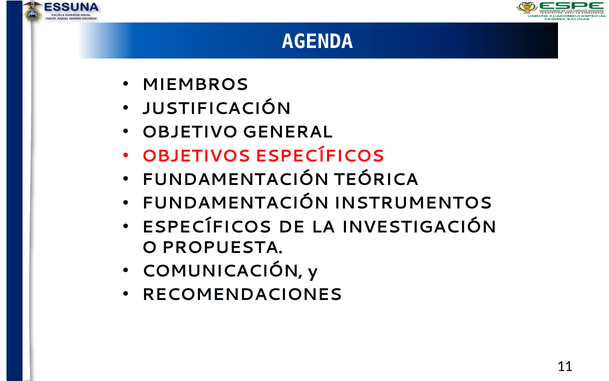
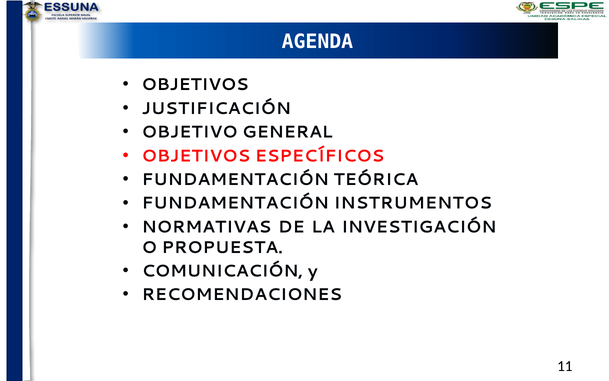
MIEMBROS at (195, 85): MIEMBROS -> OBJETIVOS
ESPECÍFICOS at (206, 227): ESPECÍFICOS -> NORMATIVAS
